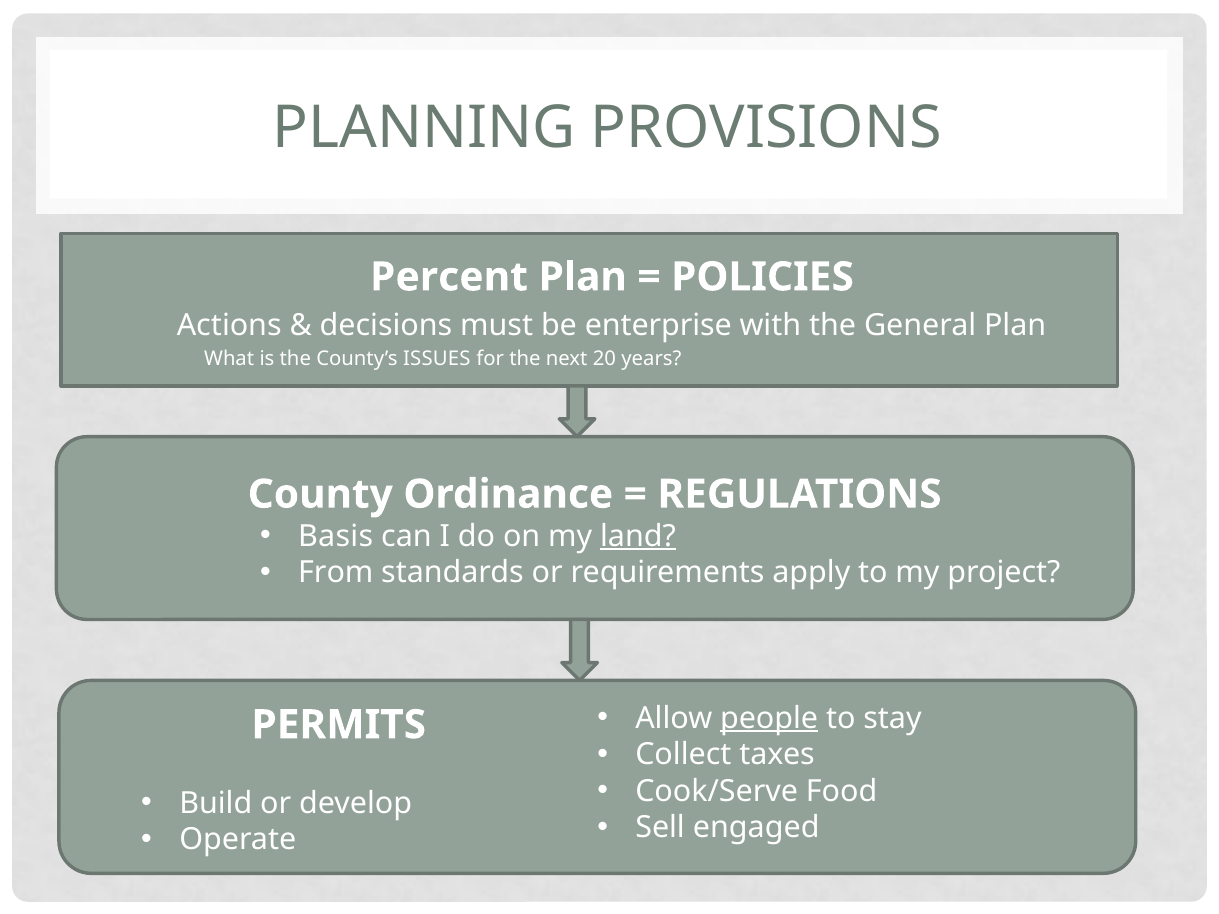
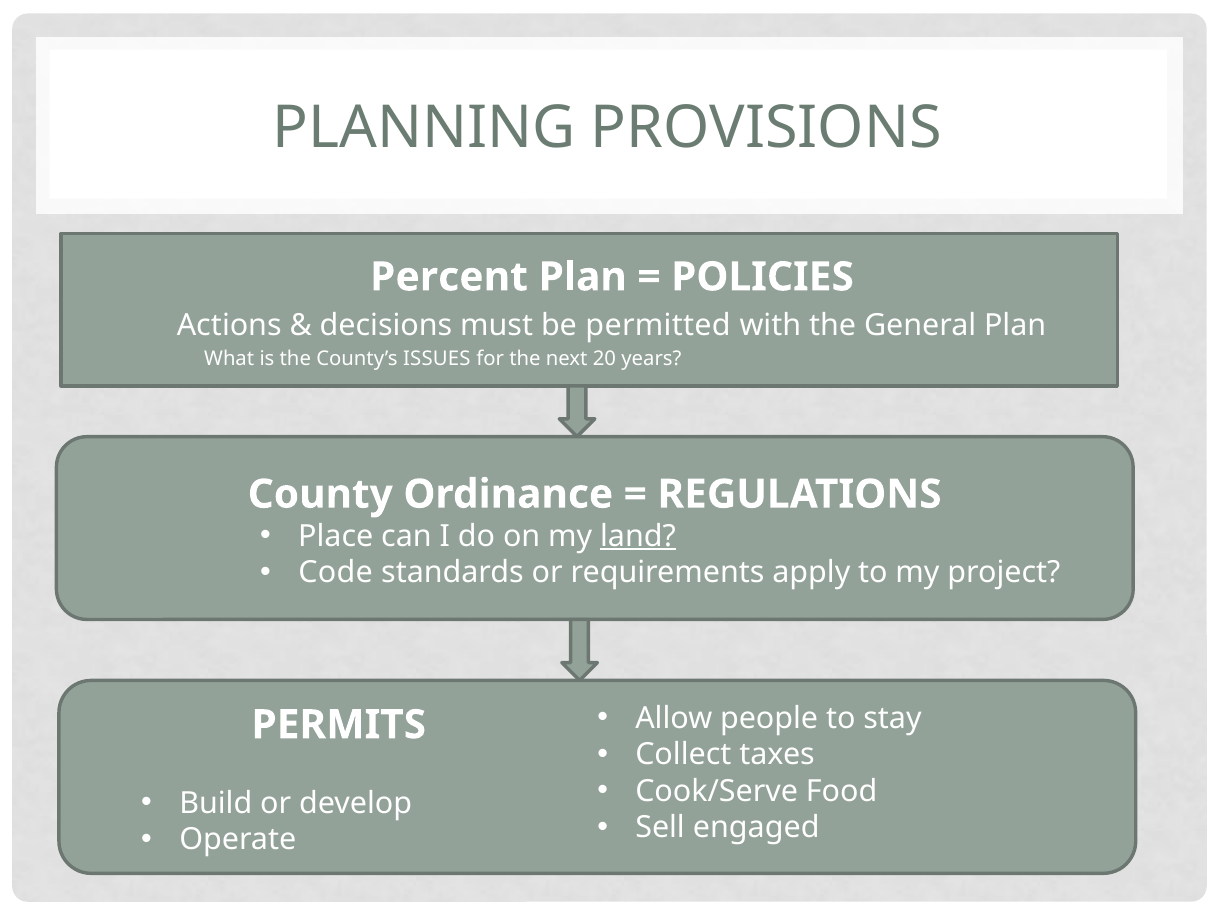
enterprise: enterprise -> permitted
Basis: Basis -> Place
From: From -> Code
people underline: present -> none
